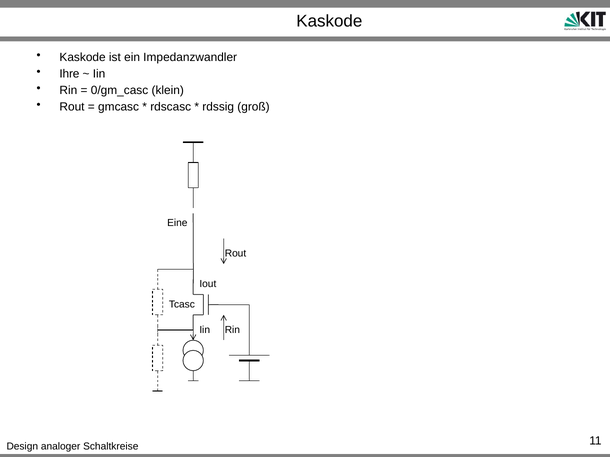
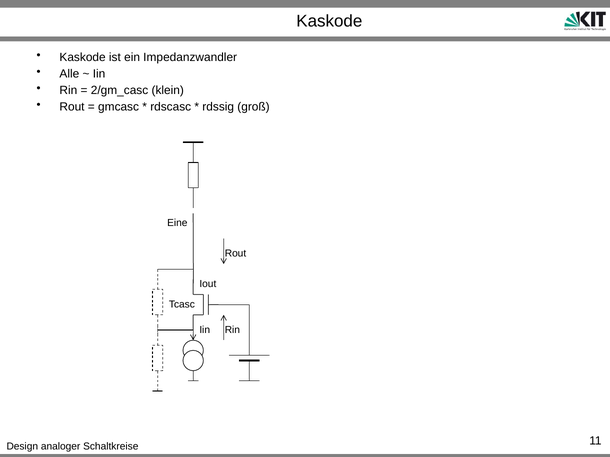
Ihre: Ihre -> Alle
0/gm_casc: 0/gm_casc -> 2/gm_casc
